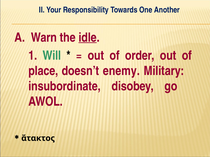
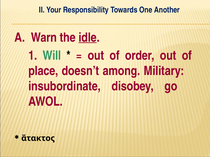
enemy: enemy -> among
